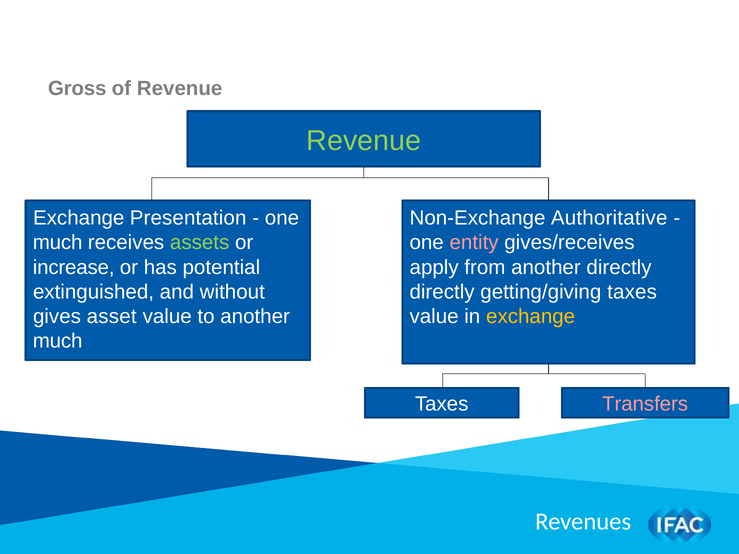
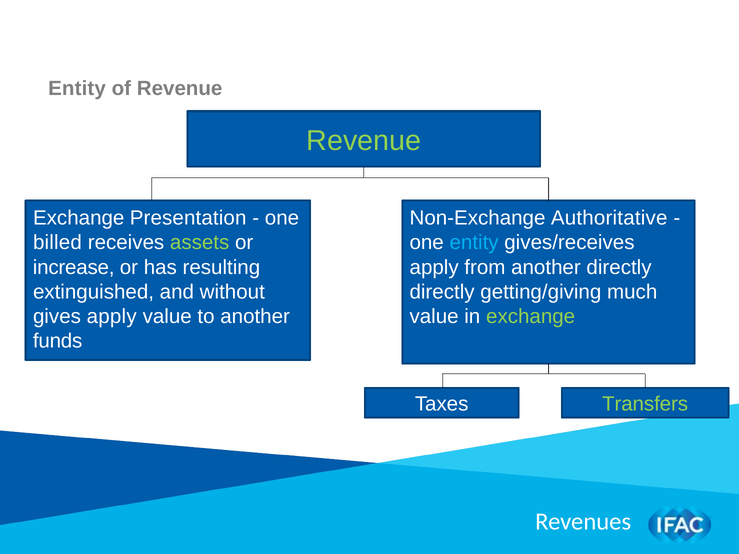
Gross at (77, 89): Gross -> Entity
much at (58, 243): much -> billed
entity at (474, 243) colour: pink -> light blue
potential: potential -> resulting
getting/giving taxes: taxes -> much
gives asset: asset -> apply
exchange at (531, 317) colour: yellow -> light green
much at (58, 341): much -> funds
Transfers colour: pink -> light green
